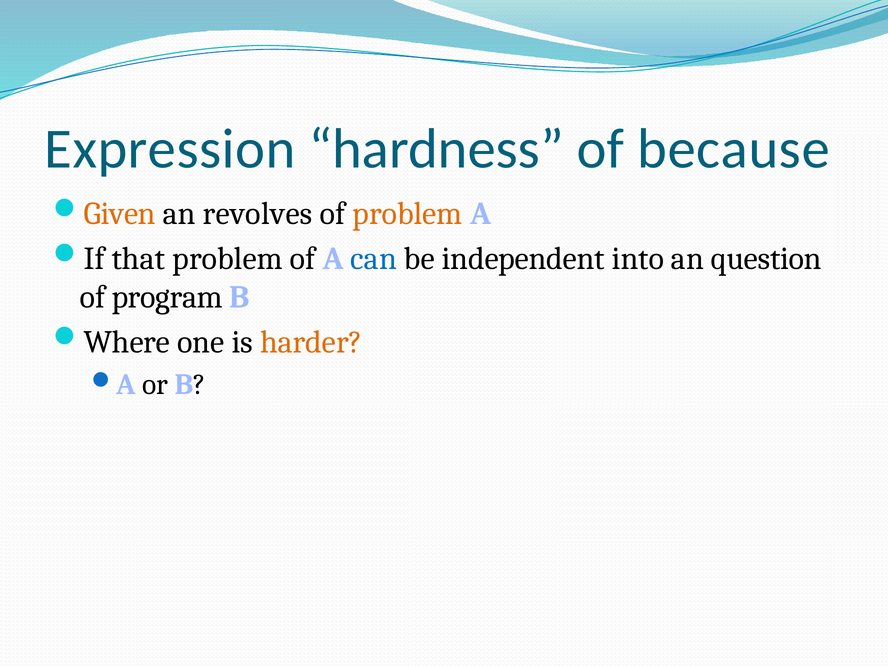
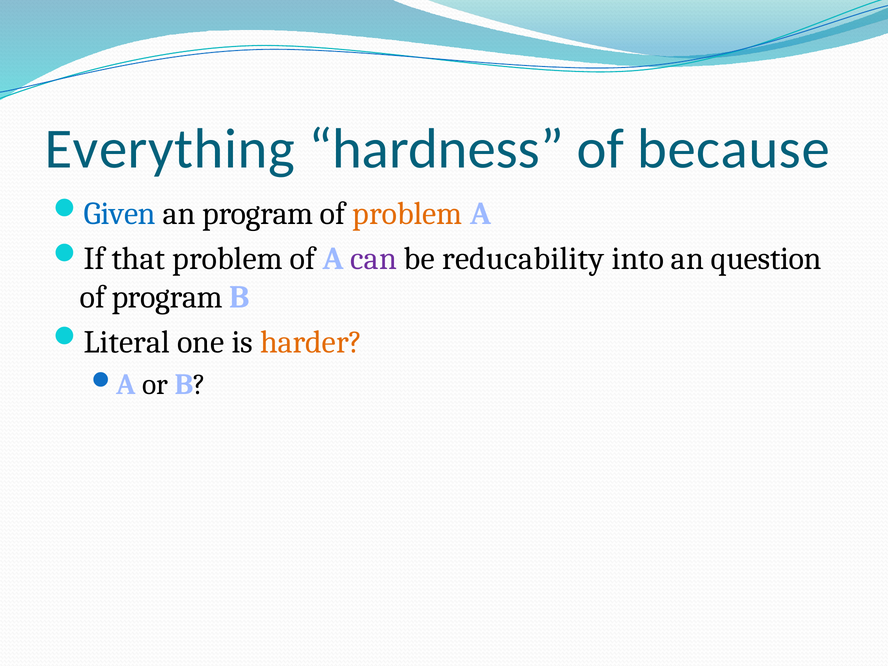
Expression: Expression -> Everything
Given colour: orange -> blue
an revolves: revolves -> program
can colour: blue -> purple
independent: independent -> reducability
Where: Where -> Literal
